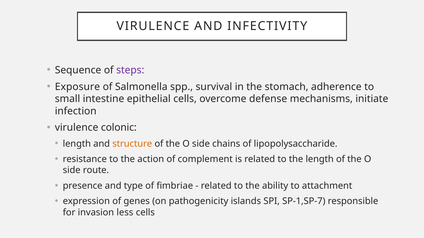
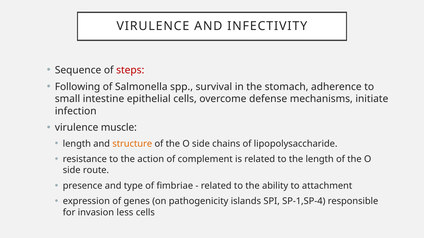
steps colour: purple -> red
Exposure: Exposure -> Following
colonic: colonic -> muscle
SP-1,SP-7: SP-1,SP-7 -> SP-1,SP-4
